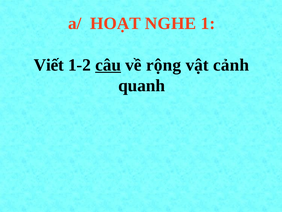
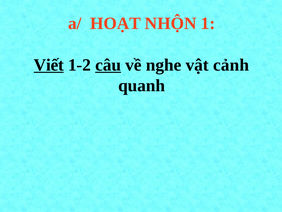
NGHE: NGHE -> NHỘN
Viết underline: none -> present
rộng: rộng -> nghe
